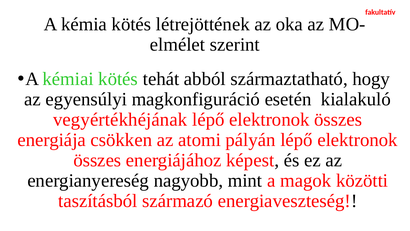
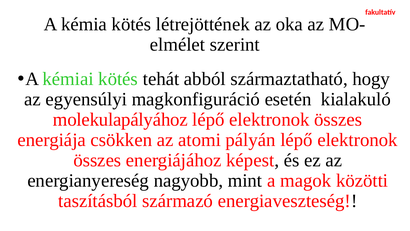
vegyértékhéjának: vegyértékhéjának -> molekulapályához
